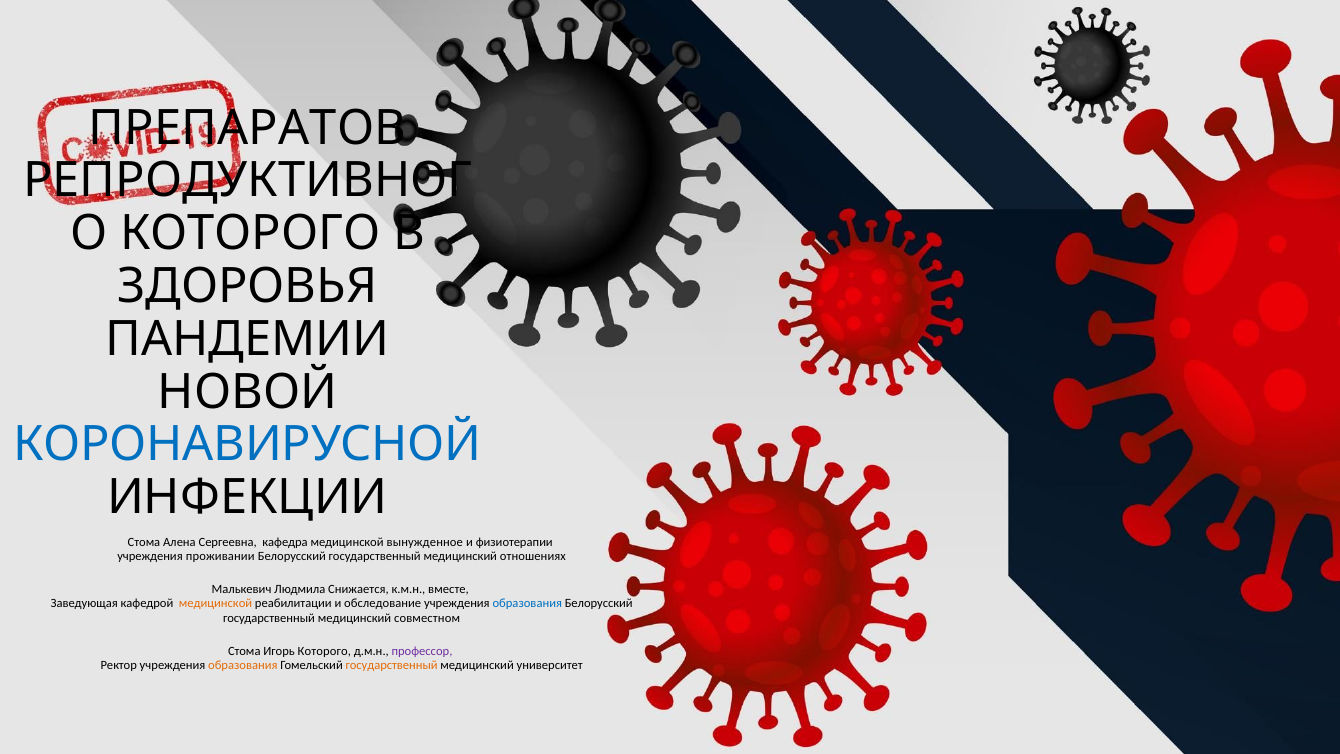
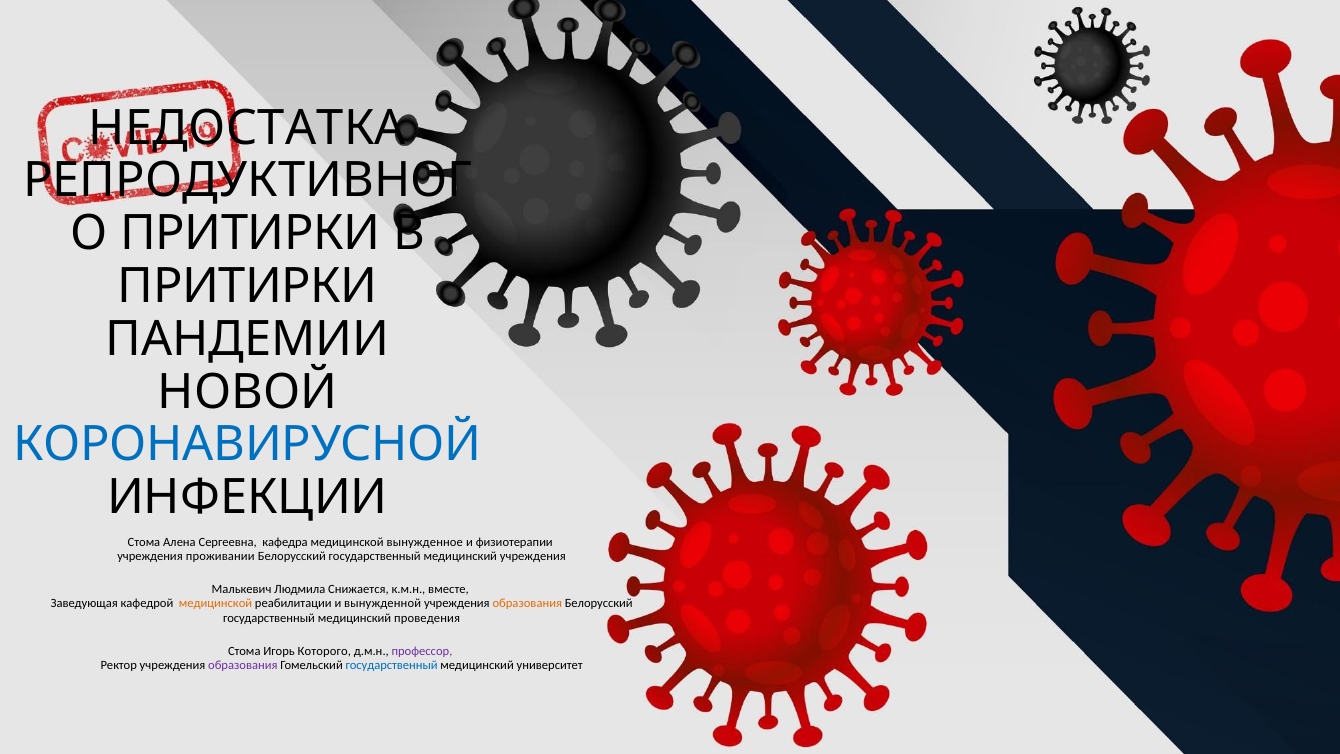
ПРЕПАРАТОВ: ПРЕПАРАТОВ -> НЕДОСТАТКА
КОТОРОГО at (250, 234): КОТОРОГО -> ПРИТИРКИ
ЗДОРОВЬЯ at (248, 286): ЗДОРОВЬЯ -> ПРИТИРКИ
медицинский отношениях: отношениях -> учреждения
обследование: обследование -> вынужденной
образования at (527, 604) colour: blue -> orange
совместном: совместном -> проведения
образования at (243, 665) colour: orange -> purple
государственный at (392, 665) colour: orange -> blue
